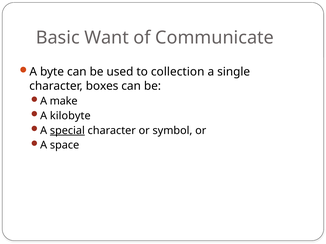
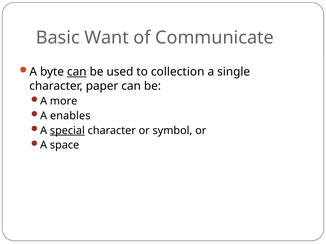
can at (77, 72) underline: none -> present
boxes: boxes -> paper
make: make -> more
kilobyte: kilobyte -> enables
